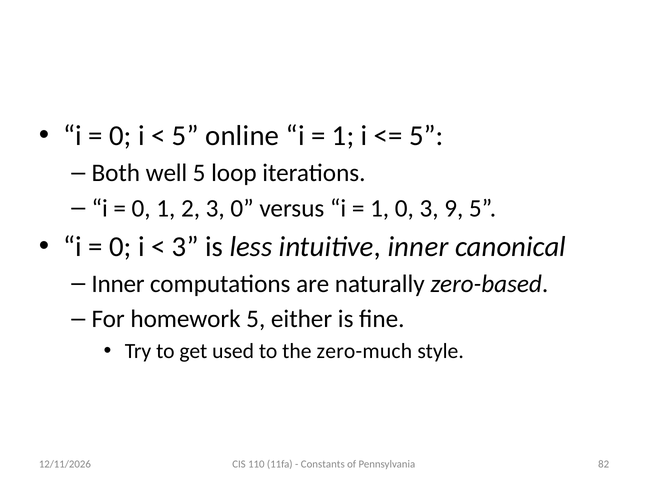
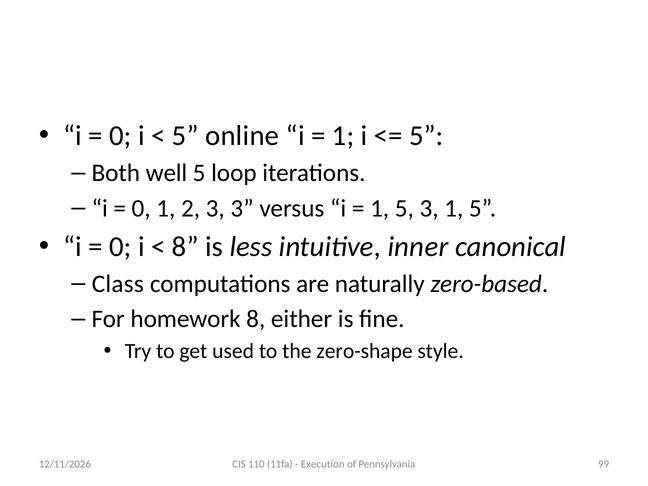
3 0: 0 -> 3
0 at (404, 208): 0 -> 5
3 9: 9 -> 1
3 at (185, 247): 3 -> 8
Inner at (118, 284): Inner -> Class
homework 5: 5 -> 8
zero-much: zero-much -> zero-shape
Constants: Constants -> Execution
82: 82 -> 99
